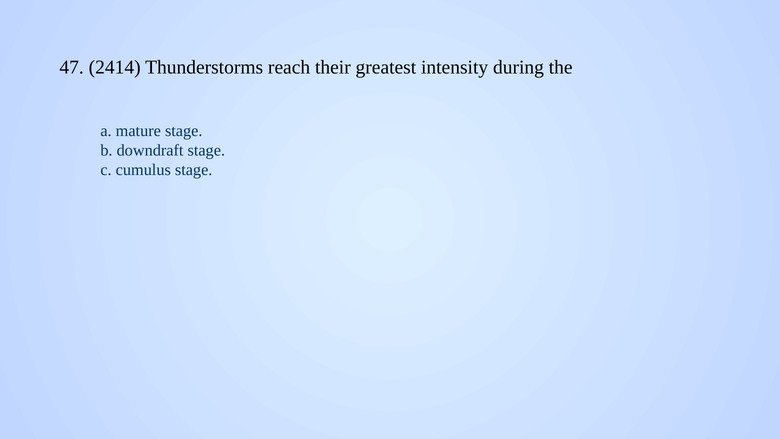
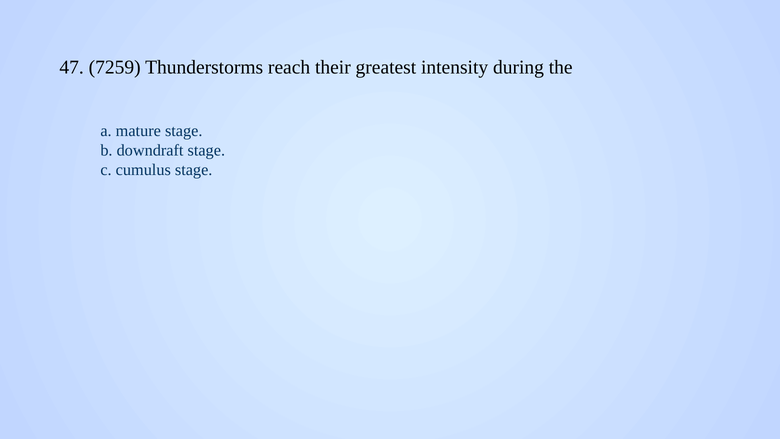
2414: 2414 -> 7259
